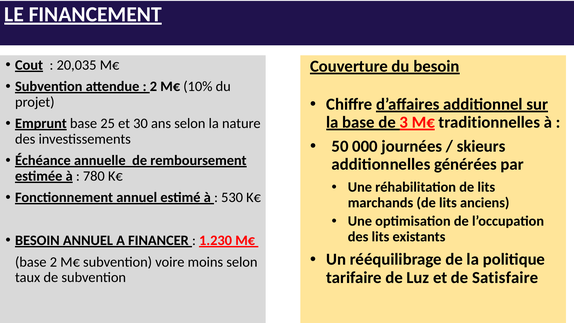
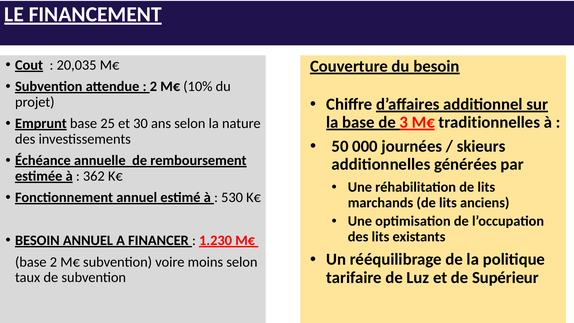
780: 780 -> 362
Satisfaire: Satisfaire -> Supérieur
